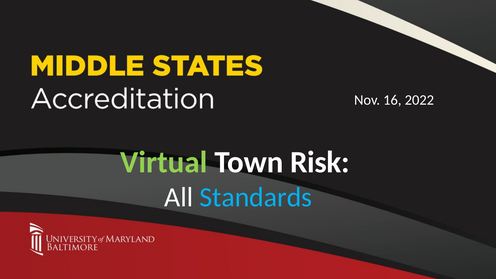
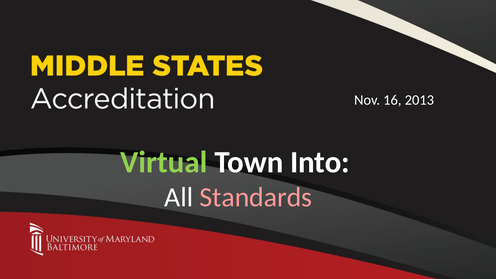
2022: 2022 -> 2013
Risk: Risk -> Into
Standards colour: light blue -> pink
